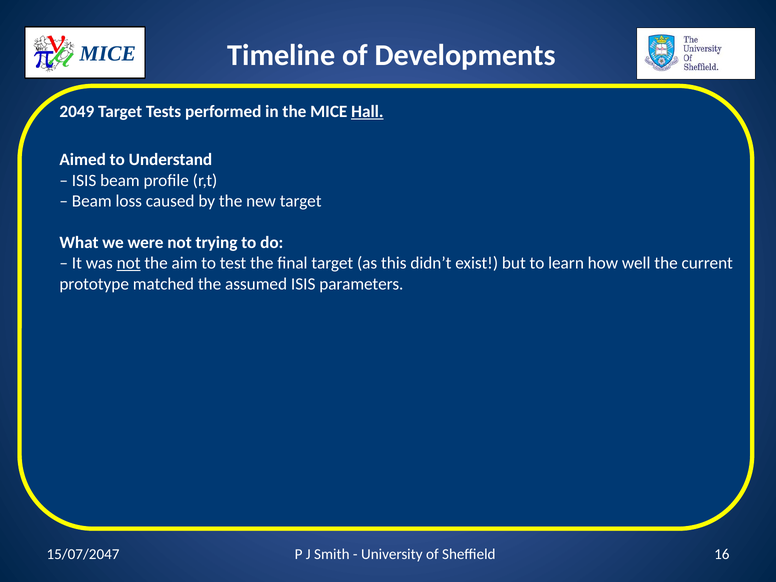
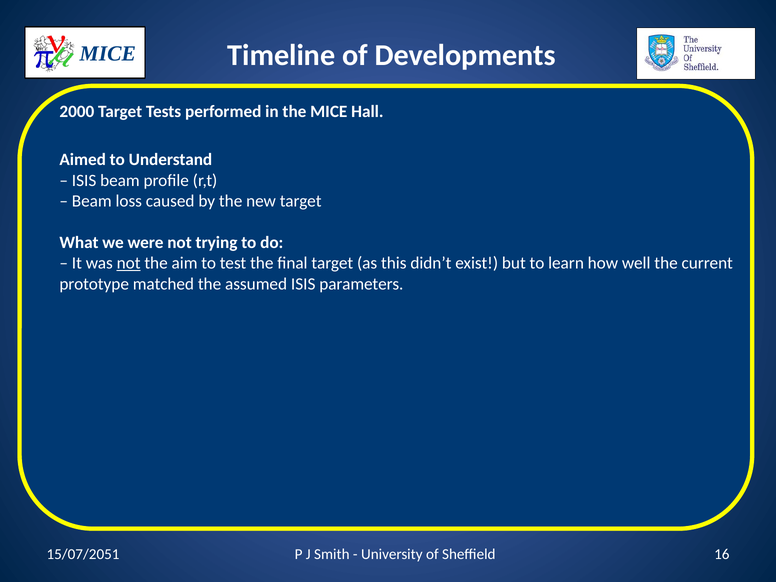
2049: 2049 -> 2000
Hall underline: present -> none
15/07/2047: 15/07/2047 -> 15/07/2051
